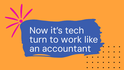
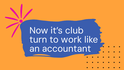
tech: tech -> club
